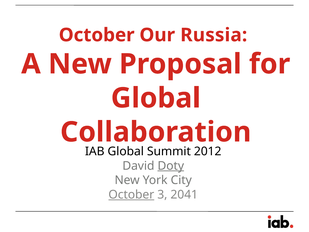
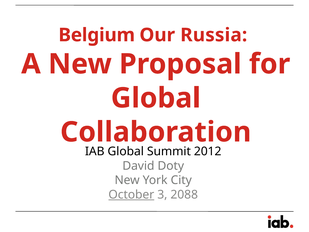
October at (97, 35): October -> Belgium
Doty underline: present -> none
2041: 2041 -> 2088
